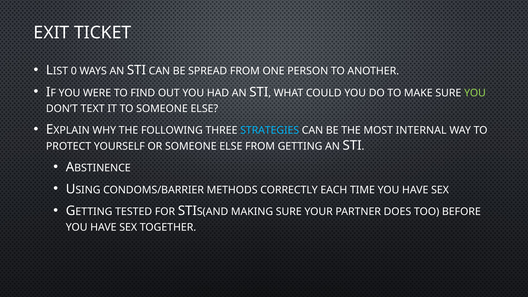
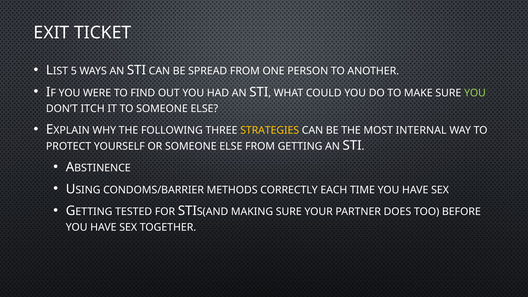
0: 0 -> 5
TEXT: TEXT -> ITCH
STRATEGIES colour: light blue -> yellow
